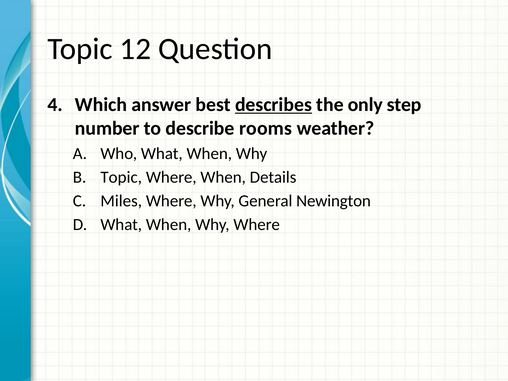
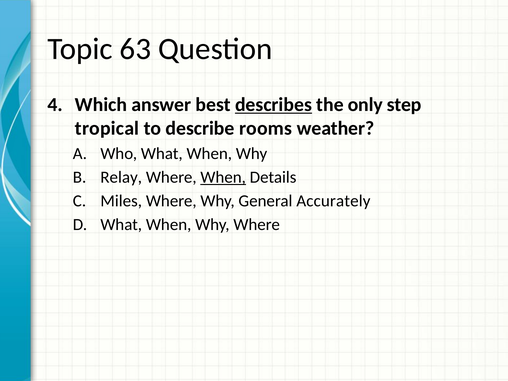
12: 12 -> 63
number: number -> tropical
Topic at (121, 177): Topic -> Relay
When at (223, 177) underline: none -> present
Newington: Newington -> Accurately
